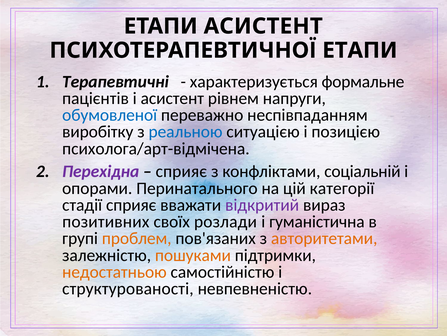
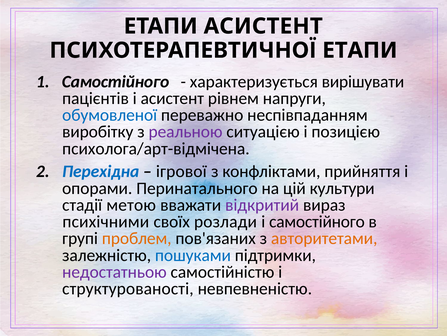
Терапевтичні at (115, 81): Терапевтичні -> Самостійного
формальне: формальне -> вирішувати
реальною colour: blue -> purple
Перехідна colour: purple -> blue
сприяє at (181, 171): сприяє -> ігрової
соціальній: соціальній -> прийняття
категорії: категорії -> культури
стадії сприяє: сприяє -> метою
позитивних: позитивних -> психічними
і гуманістична: гуманістична -> самостійного
пошуками colour: orange -> blue
недостатньою colour: orange -> purple
